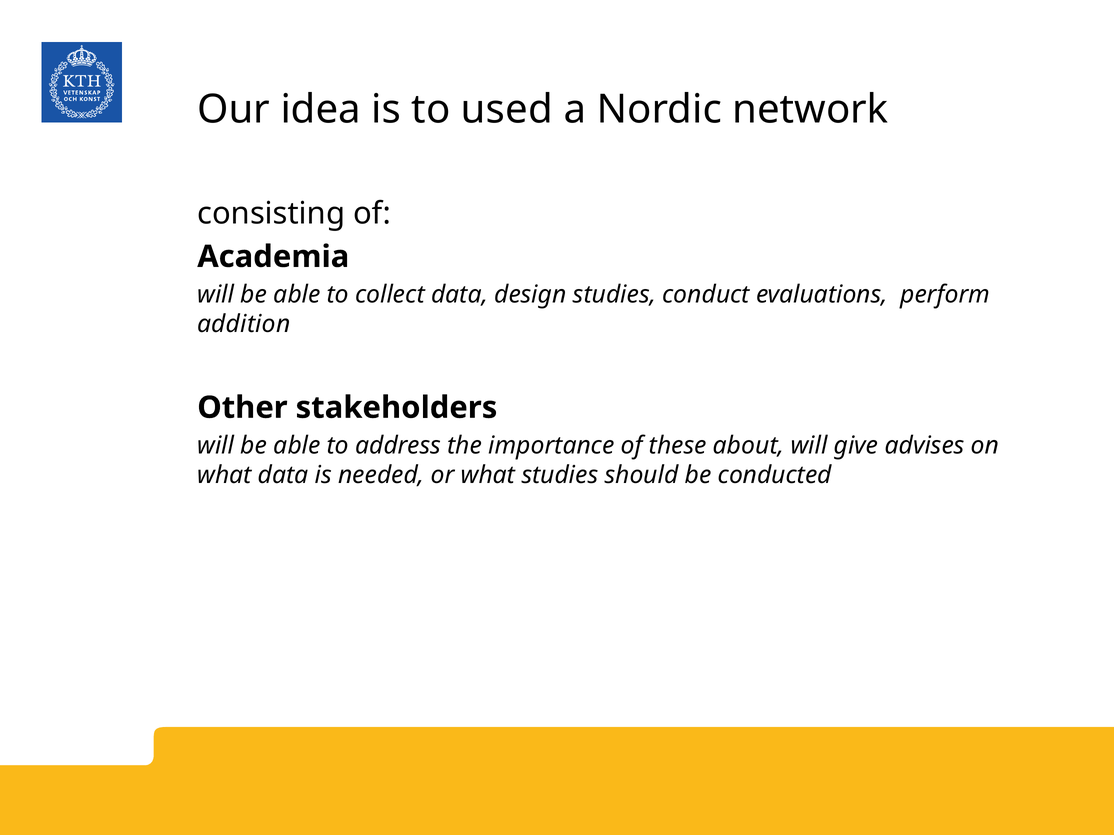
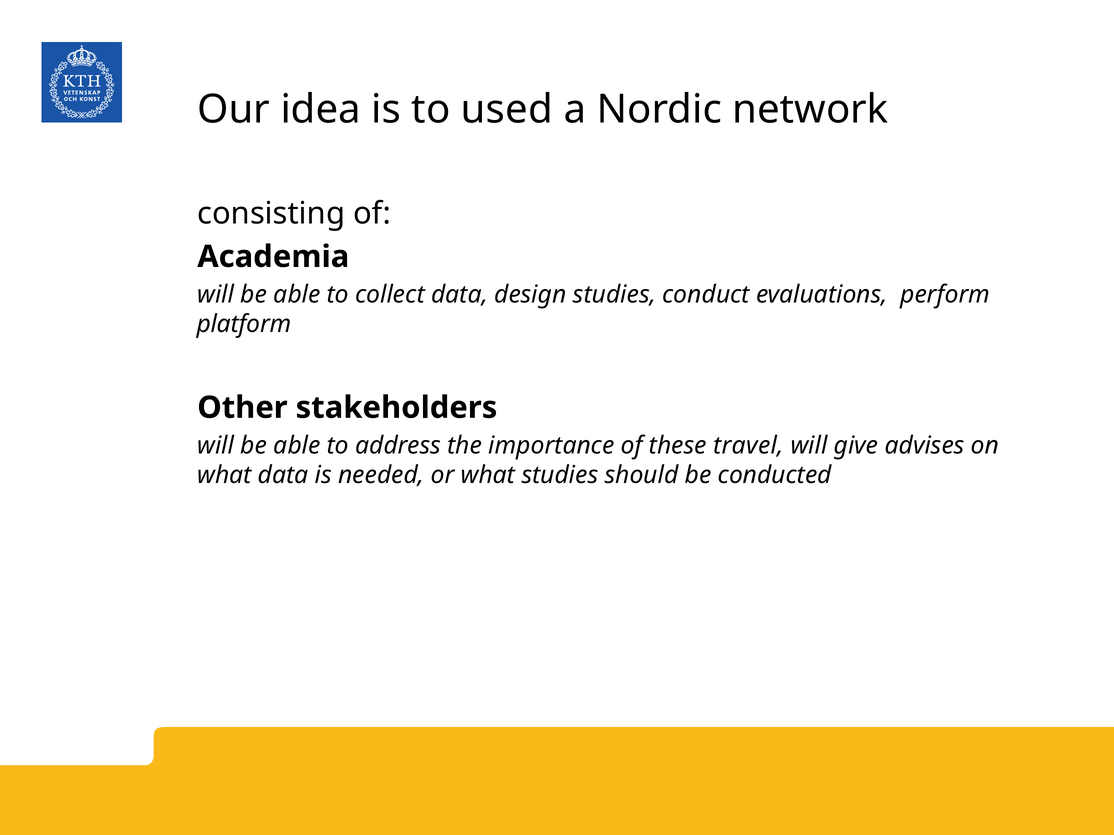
addition: addition -> platform
about: about -> travel
